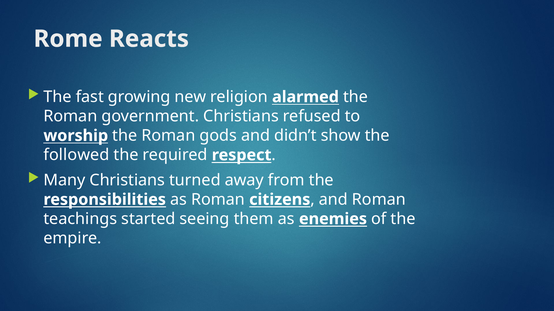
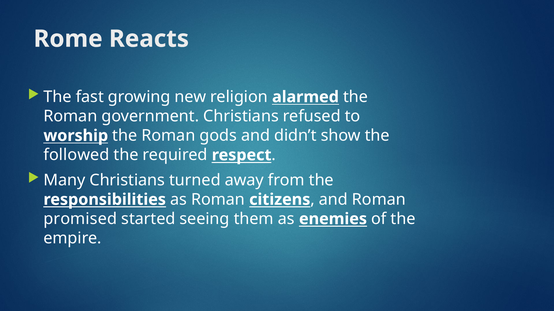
teachings: teachings -> promised
